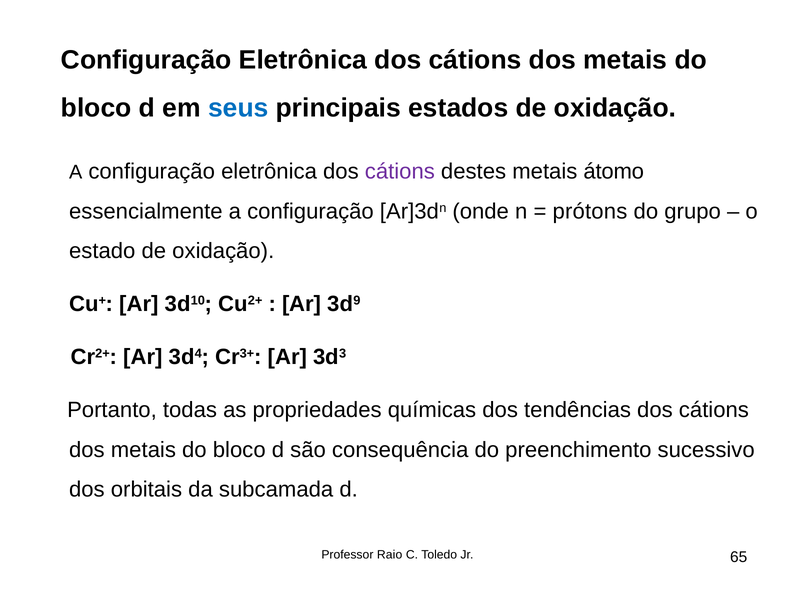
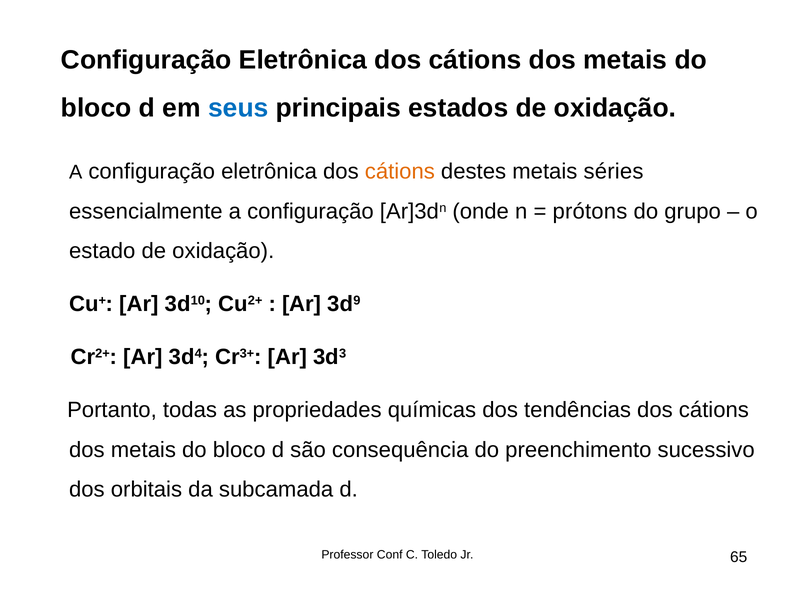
cátions at (400, 172) colour: purple -> orange
átomo: átomo -> séries
Raio: Raio -> Conf
